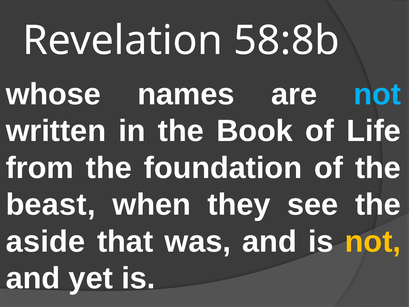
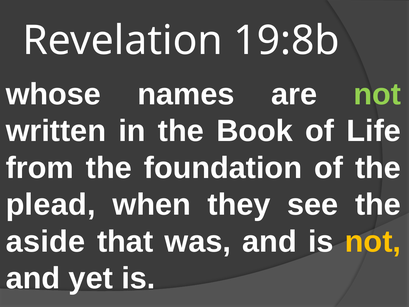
58:8b: 58:8b -> 19:8b
not at (377, 94) colour: light blue -> light green
beast: beast -> plead
